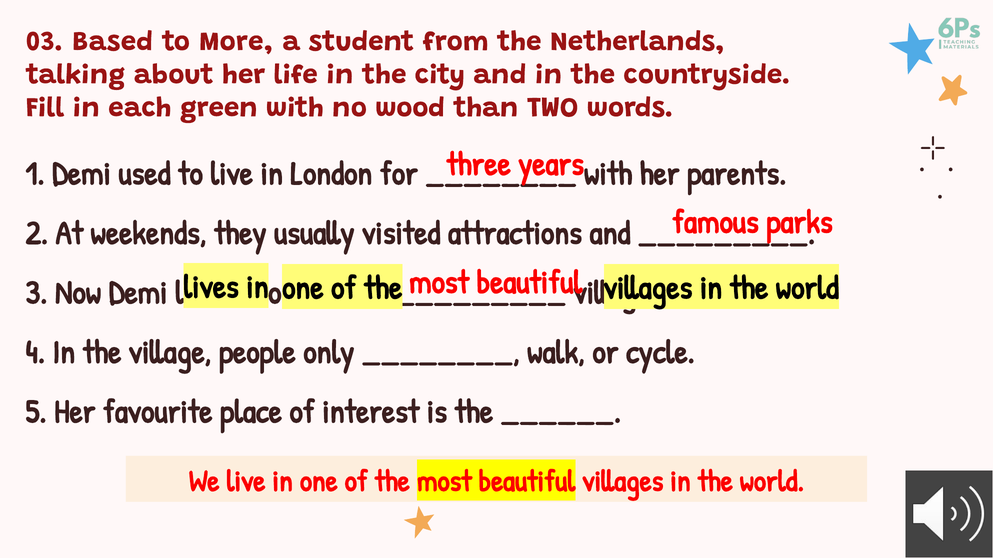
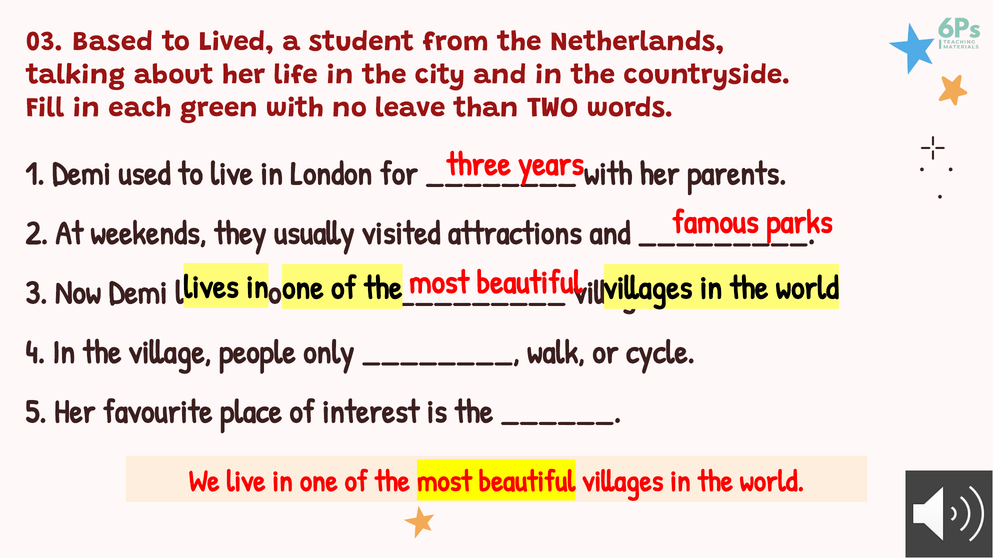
More: More -> Lived
wood: wood -> leave
